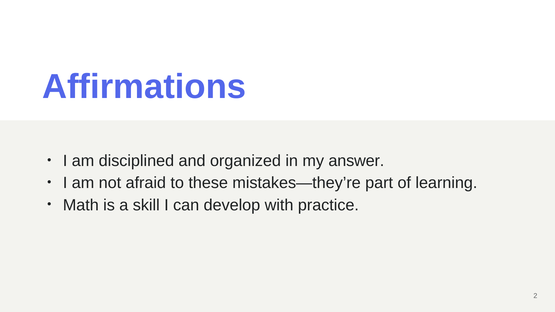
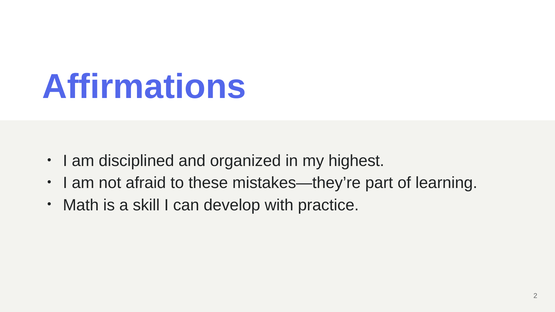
answer: answer -> highest
